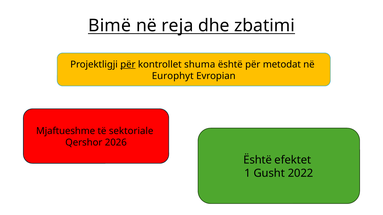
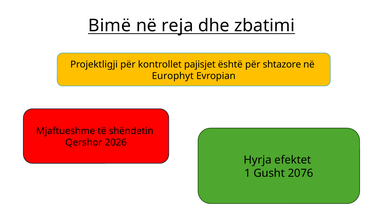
për at (128, 65) underline: present -> none
shuma: shuma -> pajisjet
metodat: metodat -> shtazore
sektoriale: sektoriale -> shëndetin
Është at (258, 160): Është -> Hyrja
2022: 2022 -> 2076
